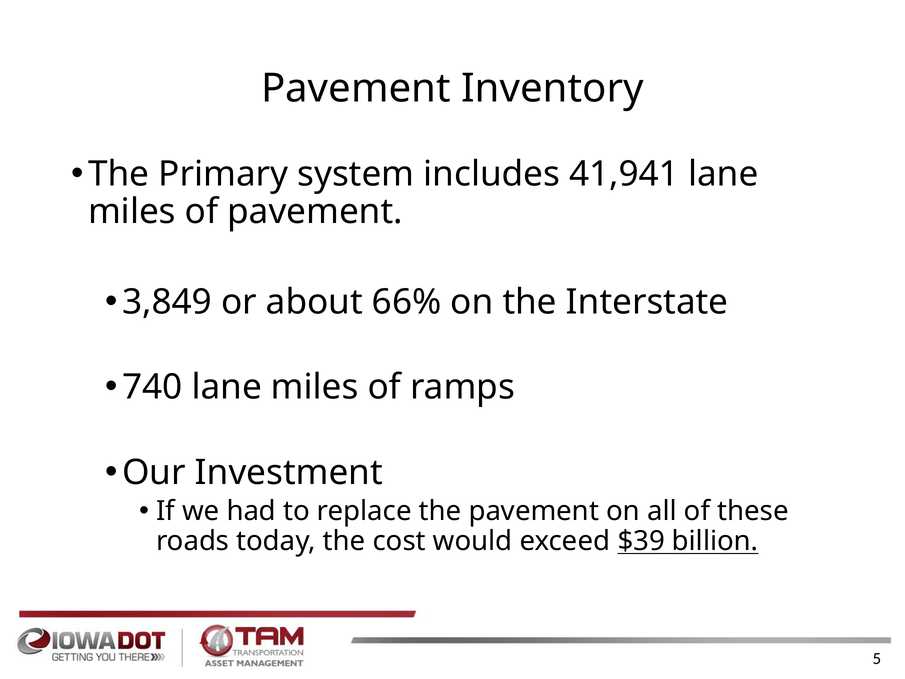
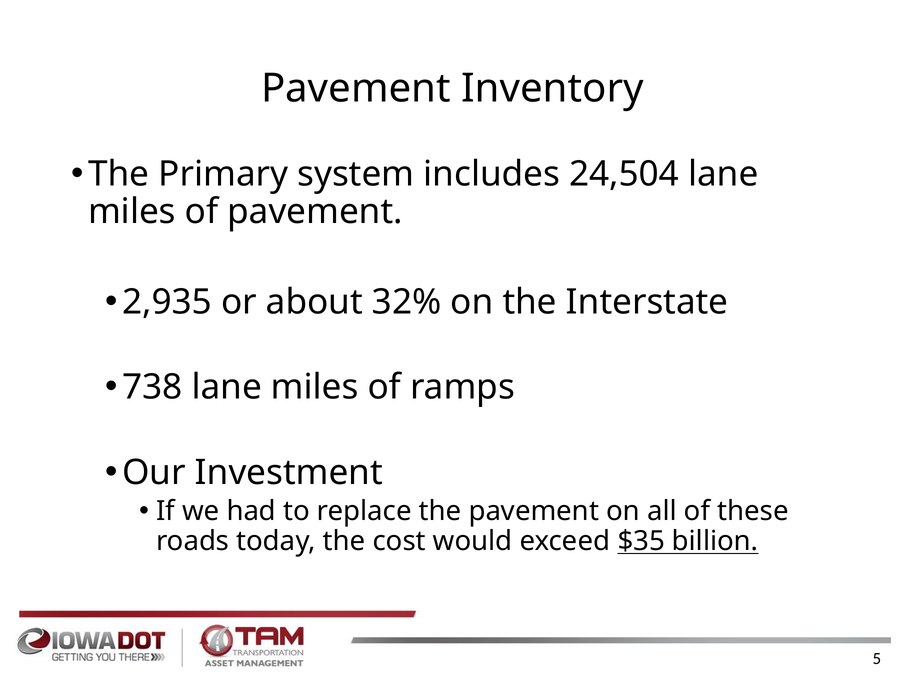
41,941: 41,941 -> 24,504
3,849: 3,849 -> 2,935
66%: 66% -> 32%
740: 740 -> 738
$39: $39 -> $35
